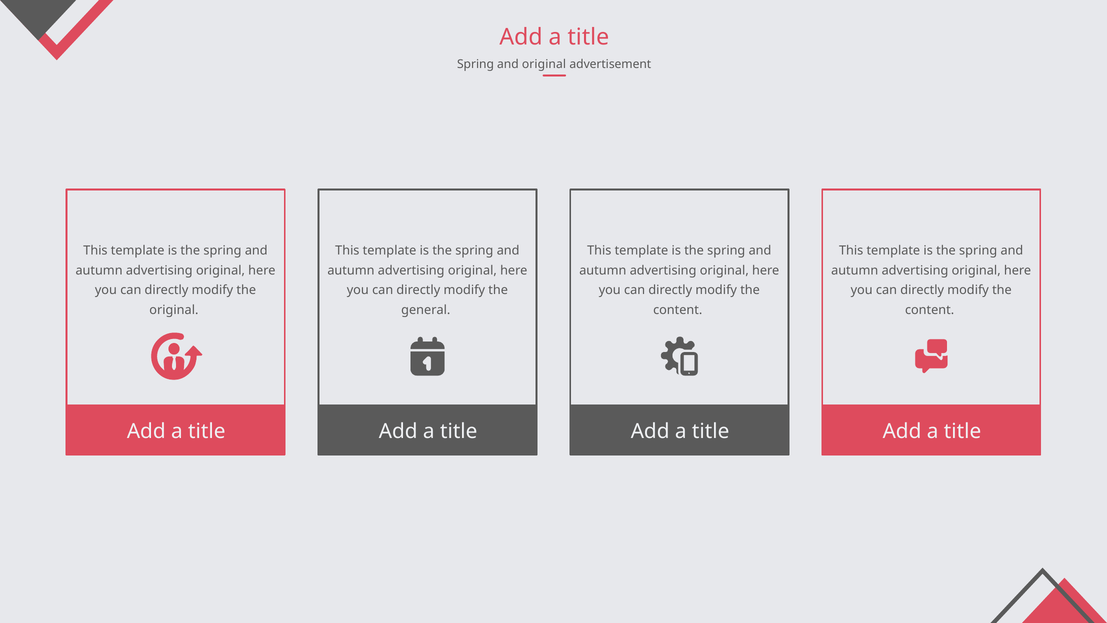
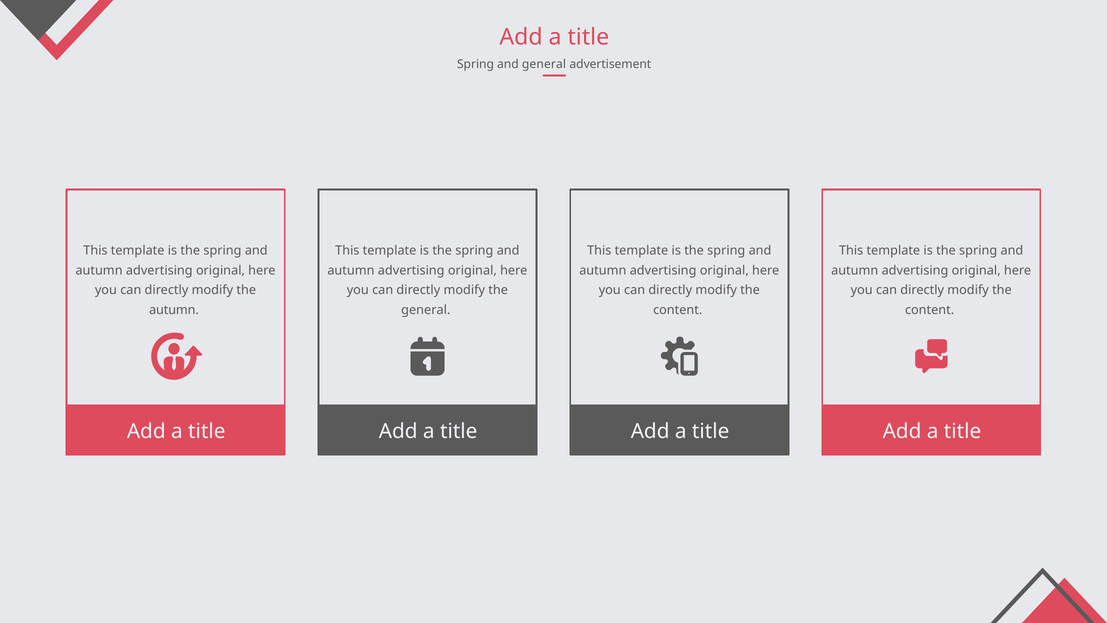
and original: original -> general
original at (174, 310): original -> autumn
